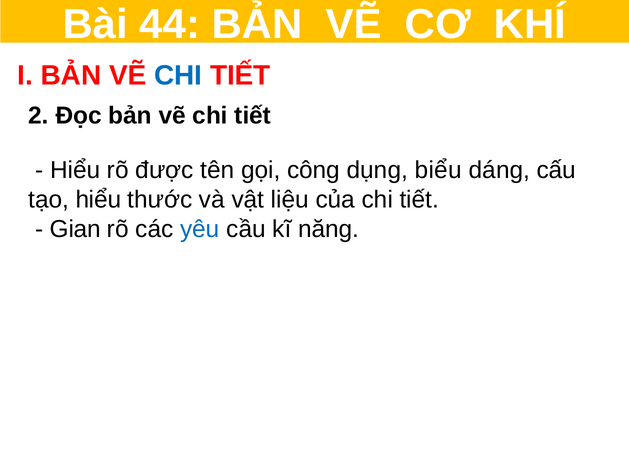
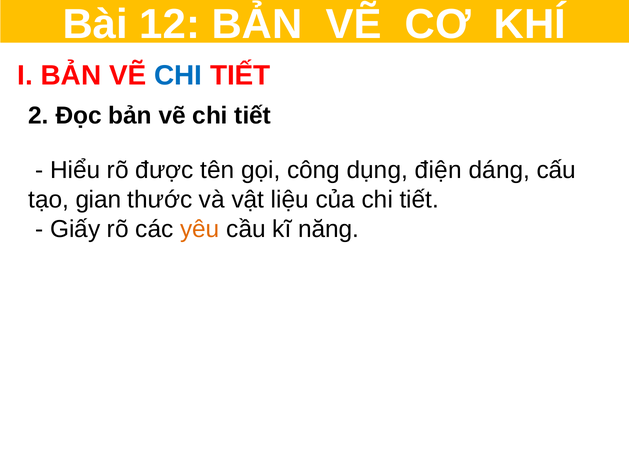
44: 44 -> 12
biểu: biểu -> điện
tạo hiểu: hiểu -> gian
Gian: Gian -> Giấy
yêu colour: blue -> orange
